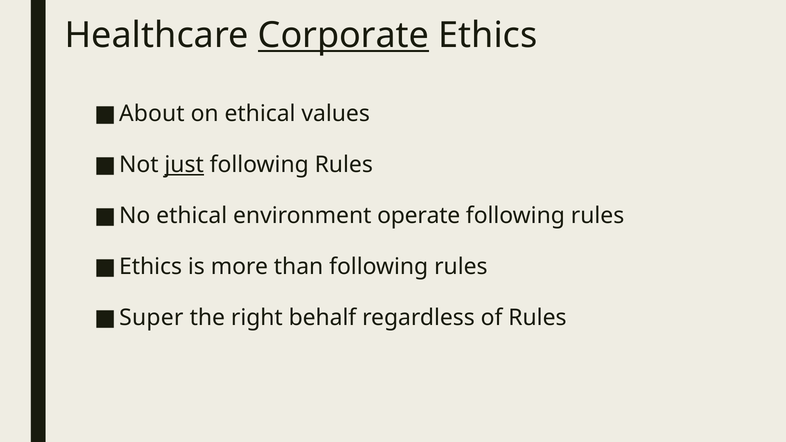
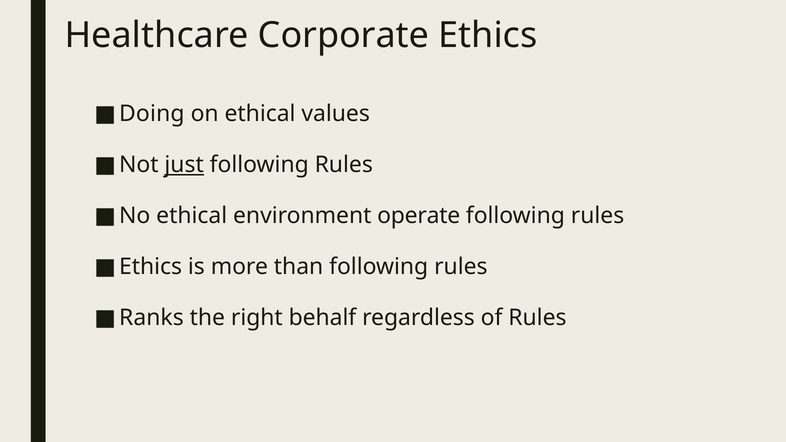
Corporate underline: present -> none
About: About -> Doing
Super: Super -> Ranks
